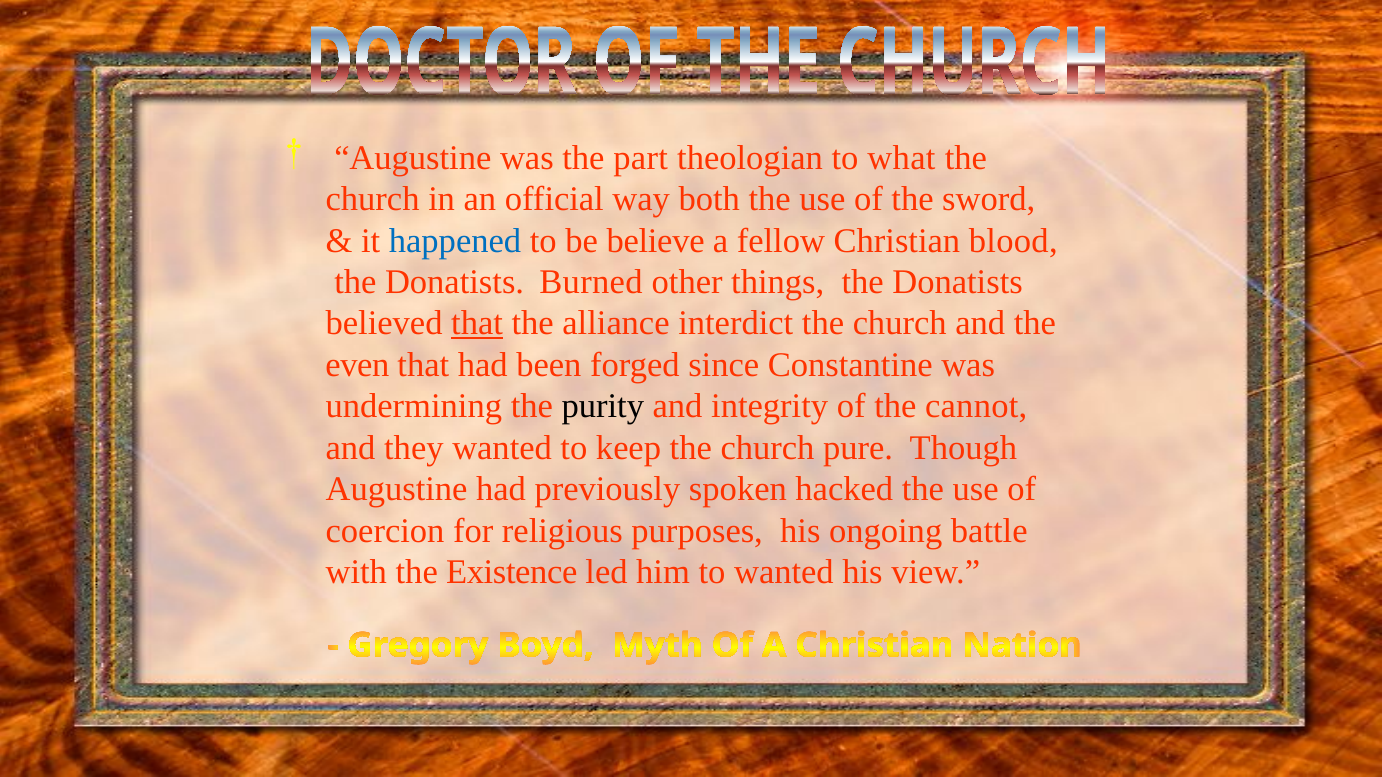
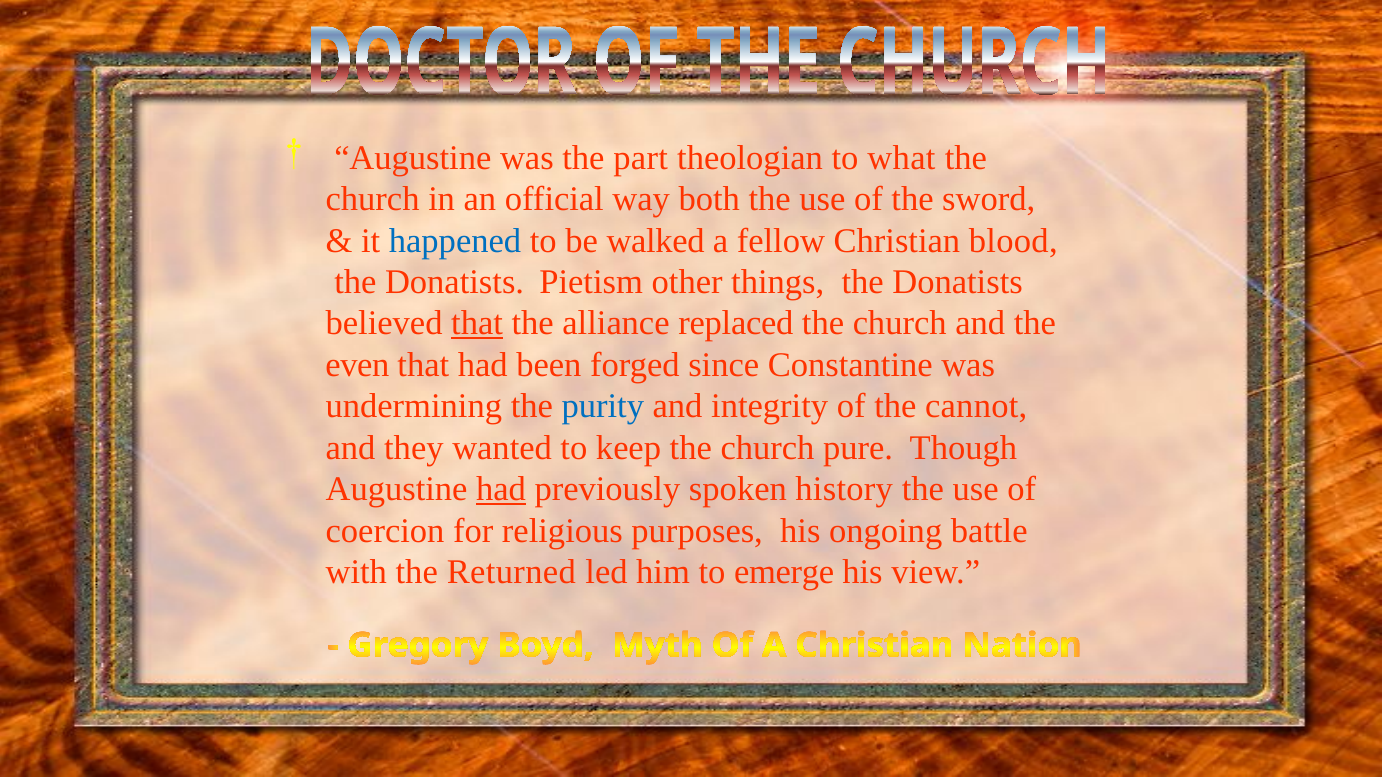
believe: believe -> walked
Burned: Burned -> Pietism
interdict: interdict -> replaced
purity colour: black -> blue
had at (501, 490) underline: none -> present
hacked: hacked -> history
Existence: Existence -> Returned
to wanted: wanted -> emerge
